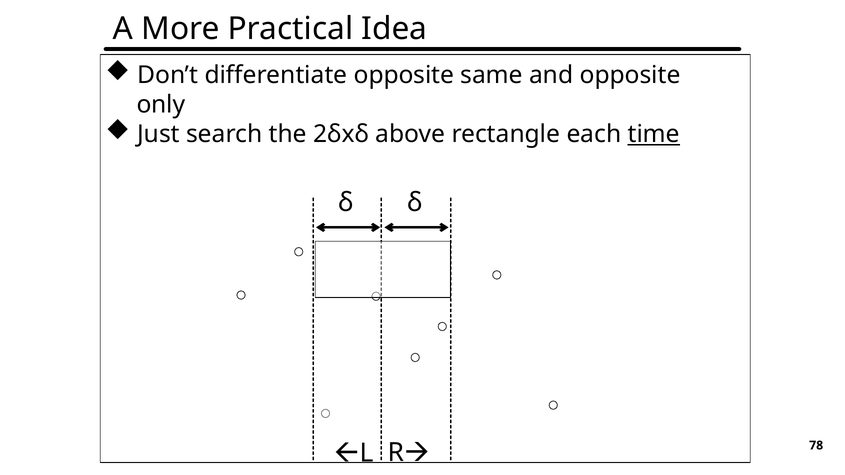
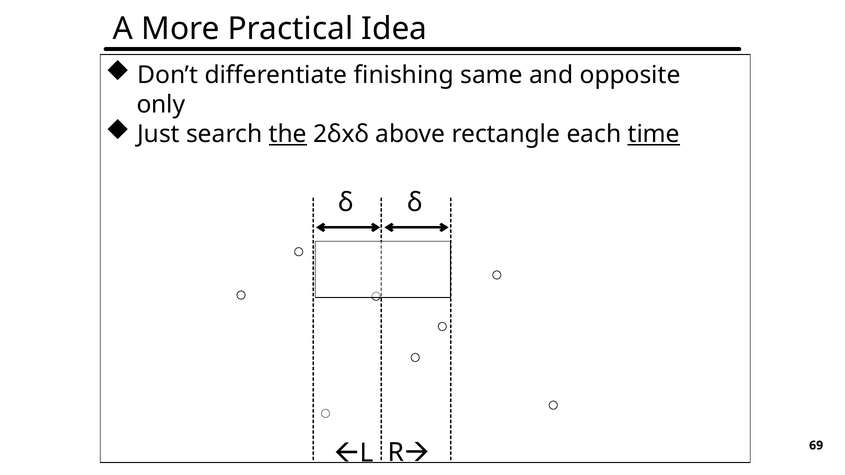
differentiate opposite: opposite -> finishing
the underline: none -> present
78: 78 -> 69
